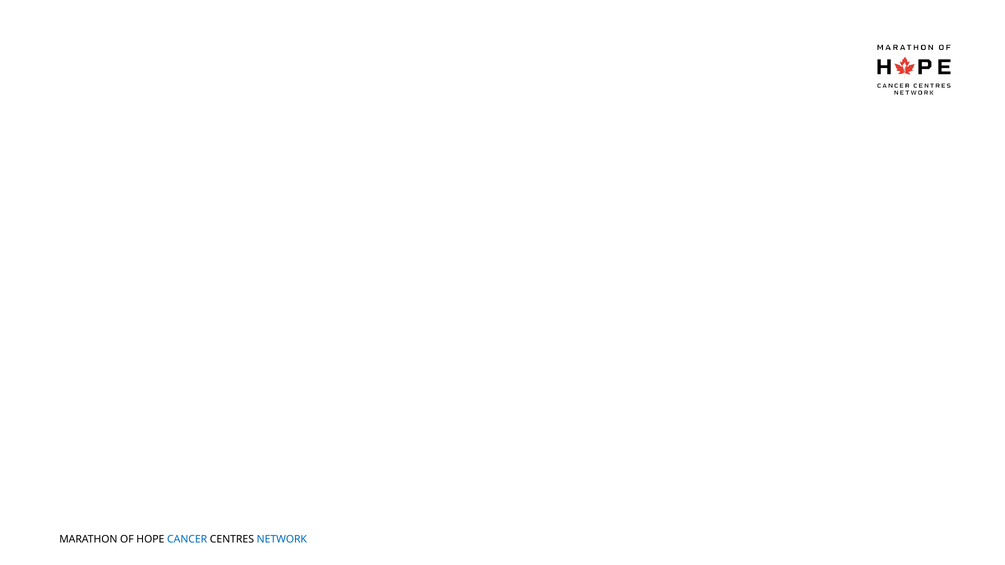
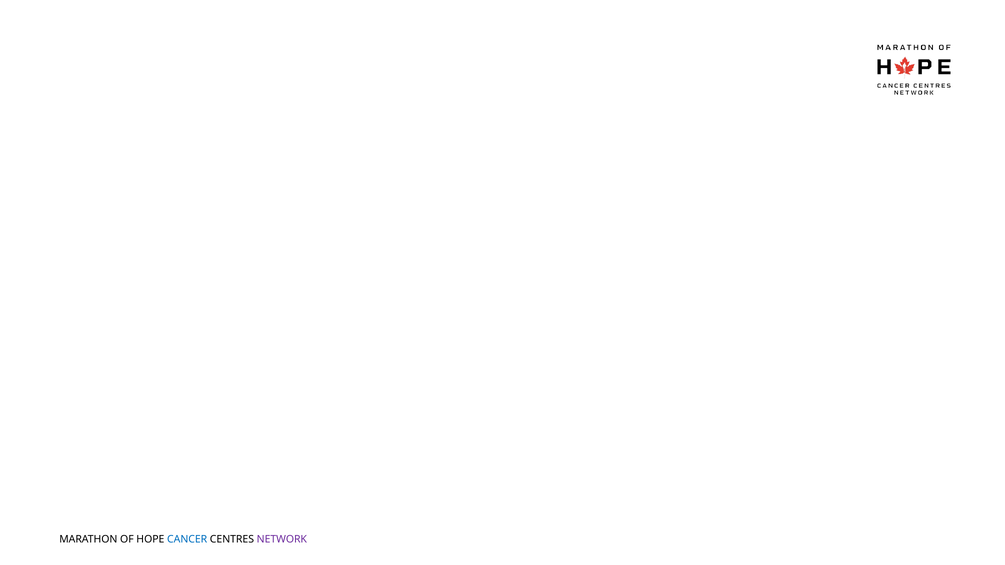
NETWORK colour: blue -> purple
